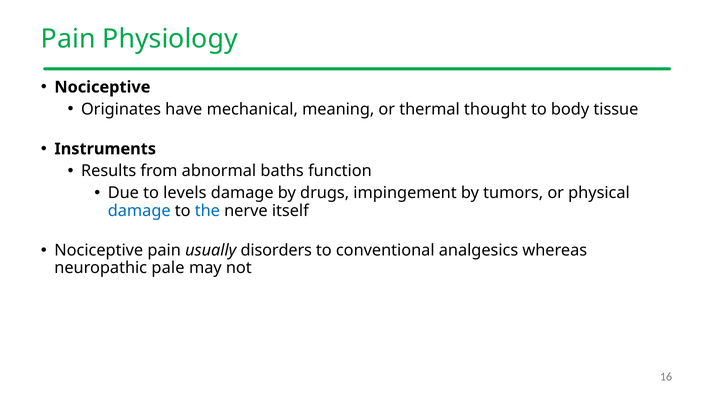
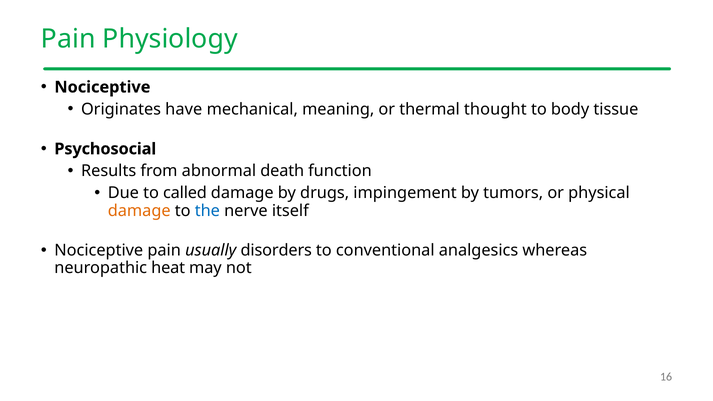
Instruments: Instruments -> Psychosocial
baths: baths -> death
levels: levels -> called
damage at (139, 211) colour: blue -> orange
pale: pale -> heat
